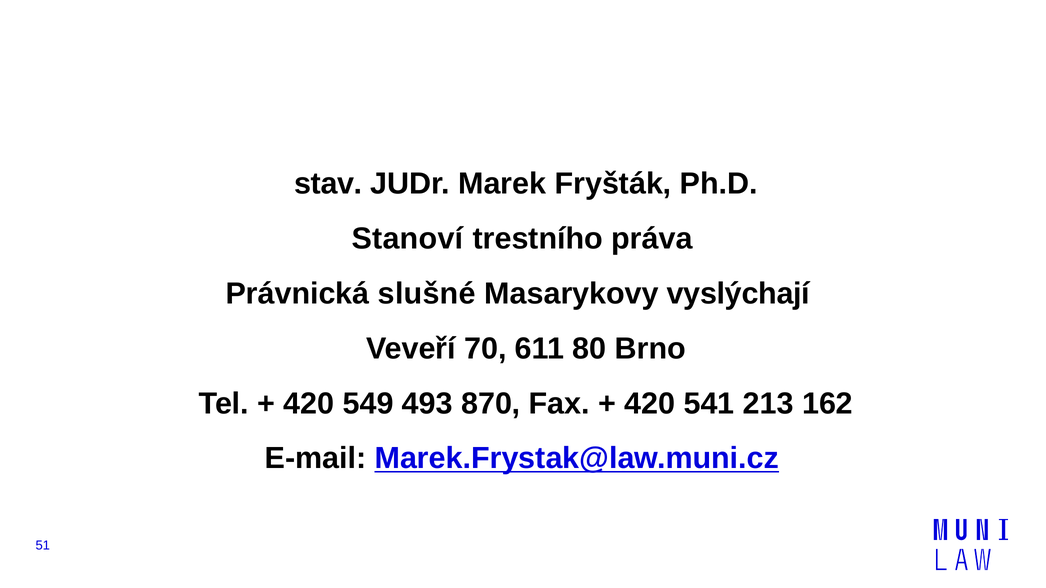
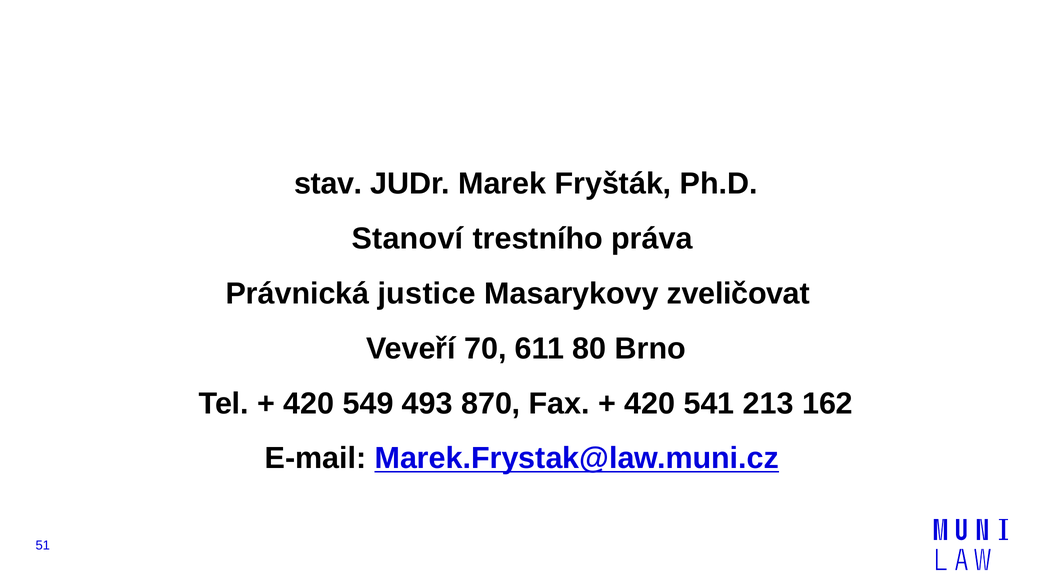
slušné: slušné -> justice
vyslýchají: vyslýchají -> zveličovat
